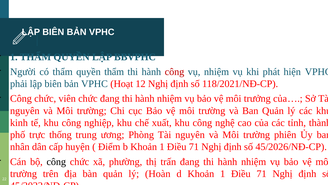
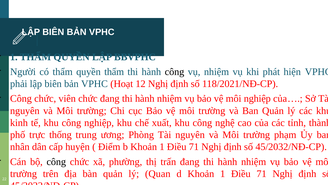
công at (174, 72) colour: red -> black
môi trưởng: trưởng -> nghiệp
phiên: phiên -> phạm
45/2026/NĐ-CP: 45/2026/NĐ-CP -> 45/2032/NĐ-CP
Hoàn: Hoàn -> Quan
